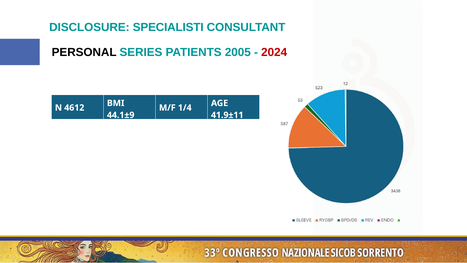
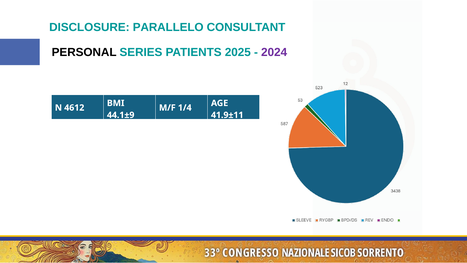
SPECIALISTI: SPECIALISTI -> PARALLELO
2005: 2005 -> 2025
2024 colour: red -> purple
